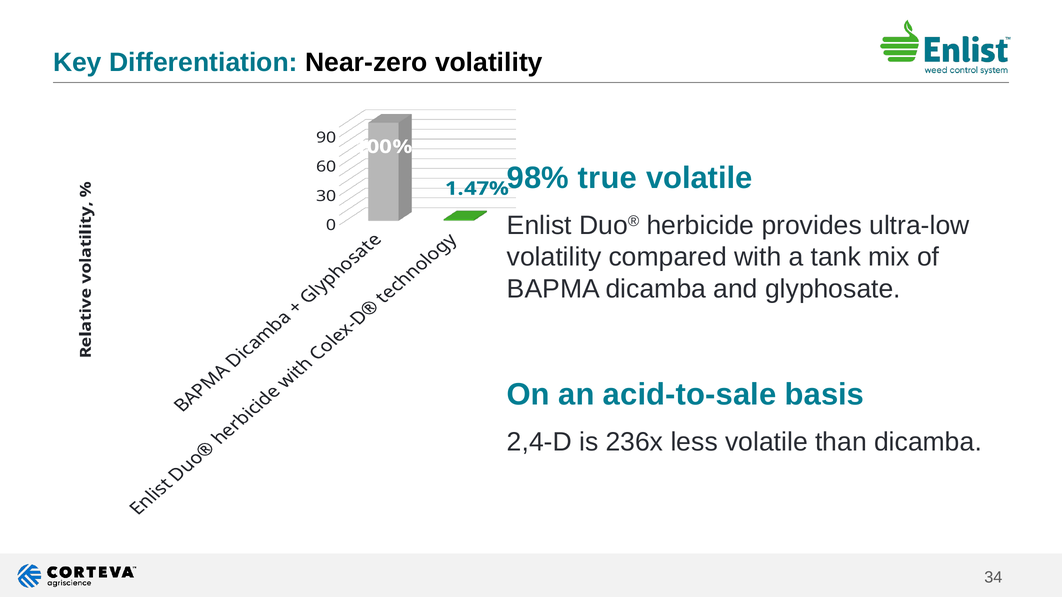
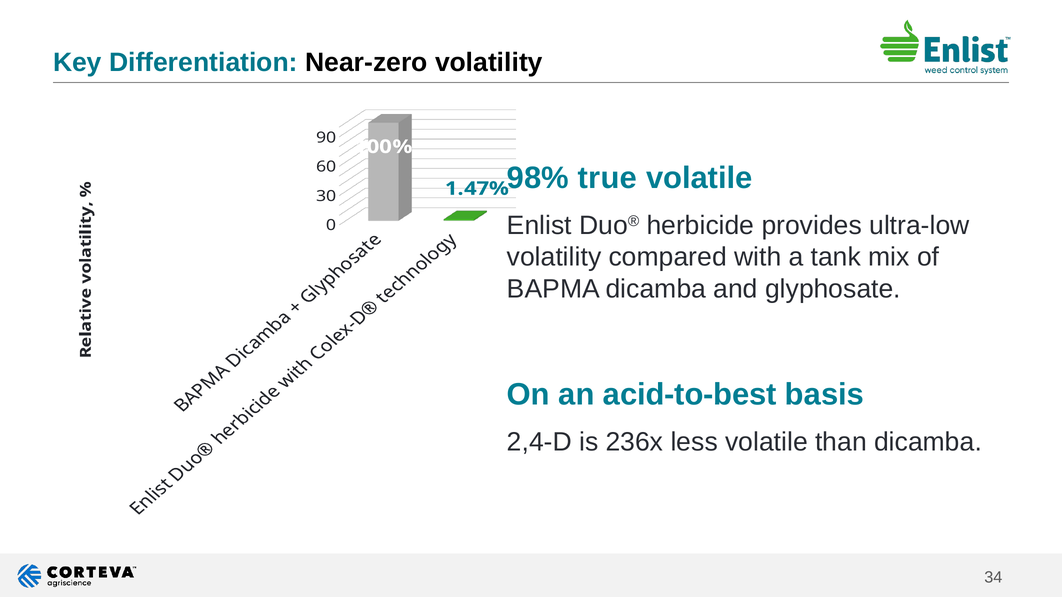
acid-to-sale: acid-to-sale -> acid-to-best
